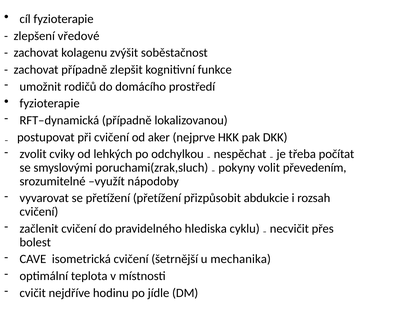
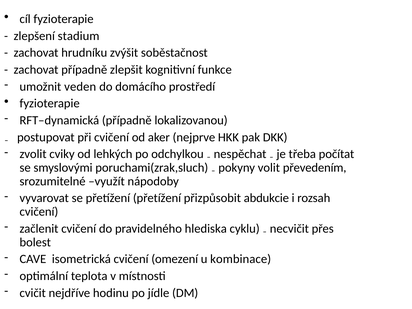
vředové: vředové -> stadium
kolagenu: kolagenu -> hrudníku
rodičů: rodičů -> veden
šetrnější: šetrnější -> omezení
mechanika: mechanika -> kombinace
